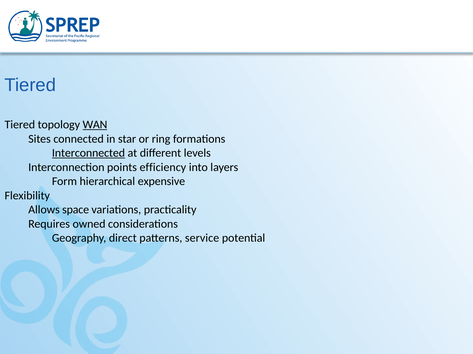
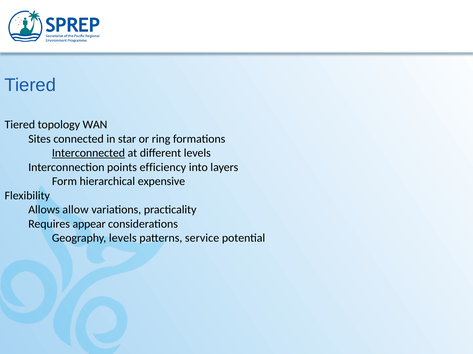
WAN underline: present -> none
space: space -> allow
owned: owned -> appear
Geography direct: direct -> levels
